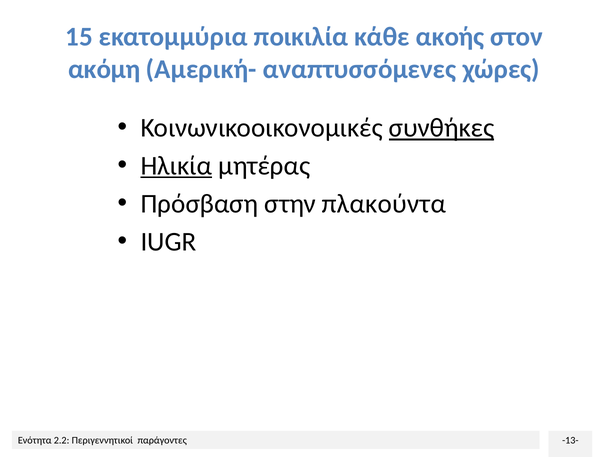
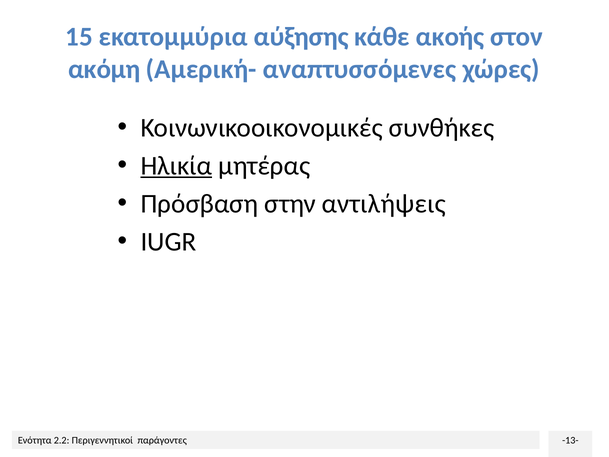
ποικιλία: ποικιλία -> αύξησης
συνθήκες underline: present -> none
πλακούντα: πλακούντα -> αντιλήψεις
